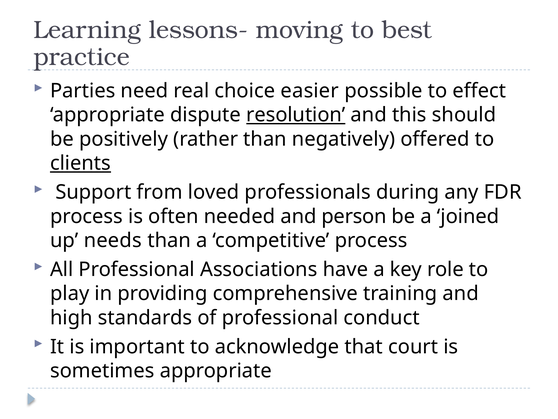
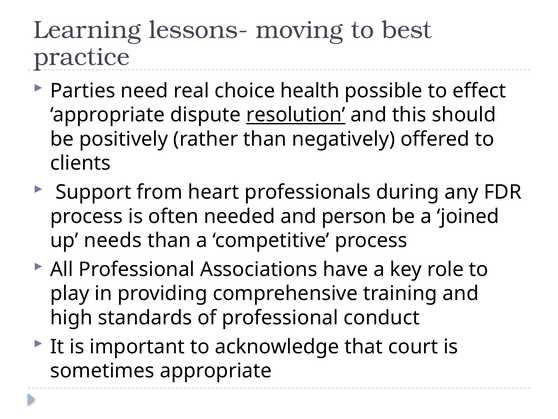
easier: easier -> health
clients underline: present -> none
loved: loved -> heart
